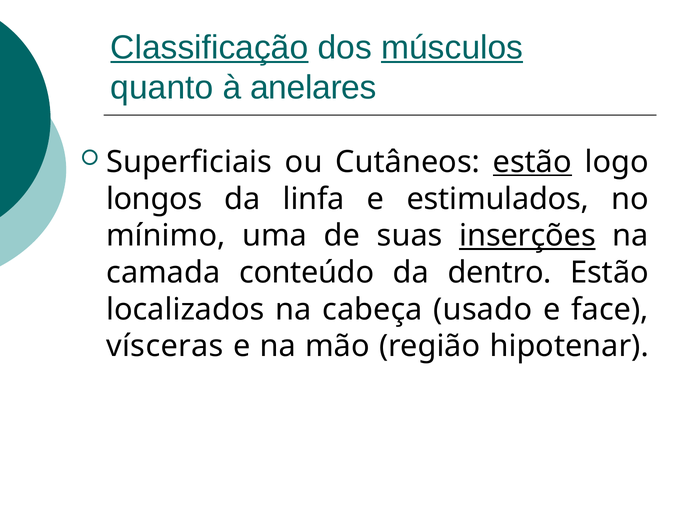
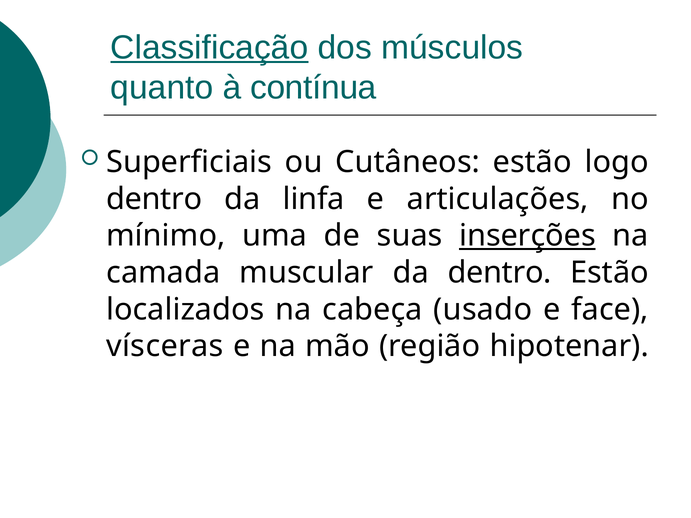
músculos underline: present -> none
anelares: anelares -> contínua
estão at (532, 162) underline: present -> none
longos at (154, 199): longos -> dentro
estimulados: estimulados -> articulações
conteúdo: conteúdo -> muscular
